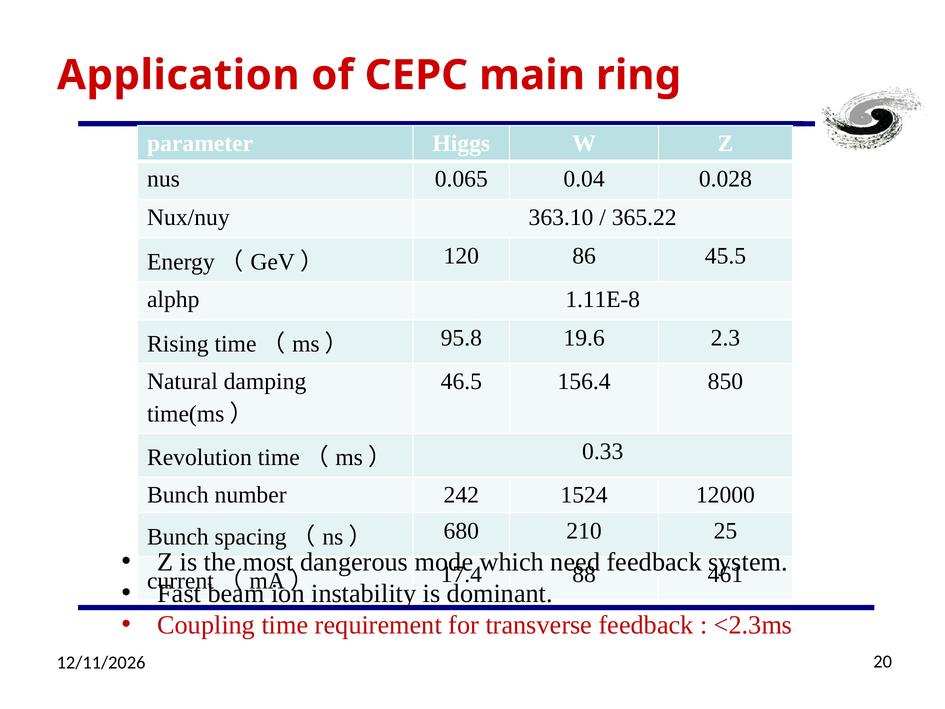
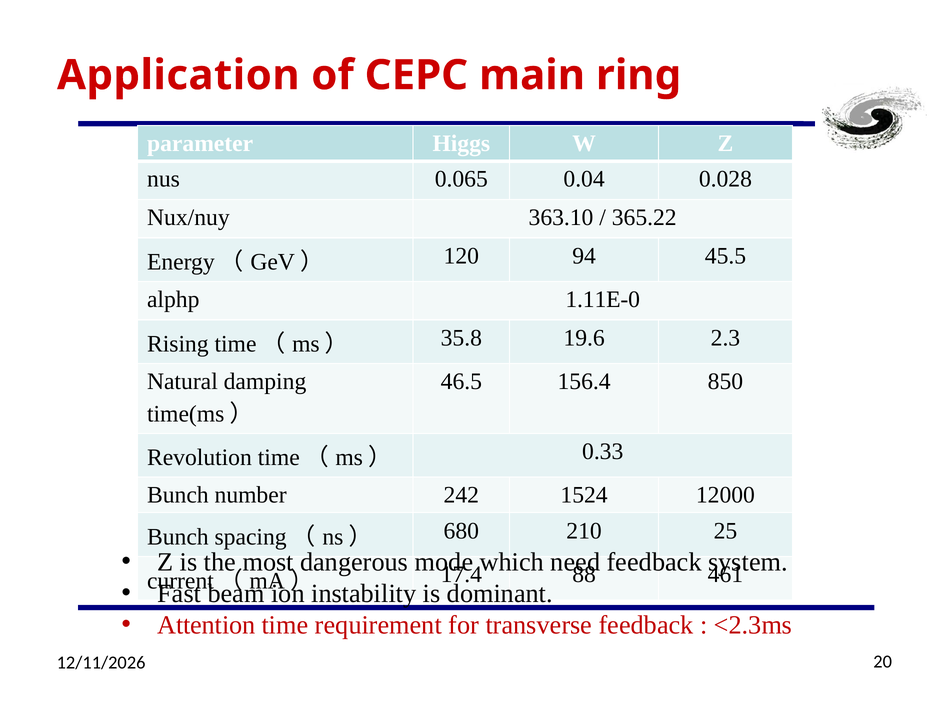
86: 86 -> 94
1.11E-8: 1.11E-8 -> 1.11E-0
95.8: 95.8 -> 35.8
Coupling: Coupling -> Attention
